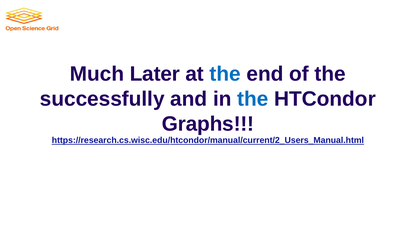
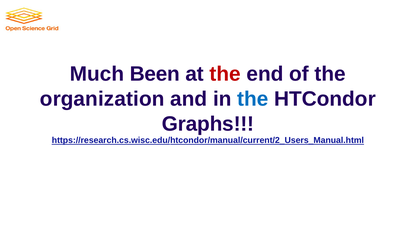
Later: Later -> Been
the at (225, 74) colour: blue -> red
successfully: successfully -> organization
